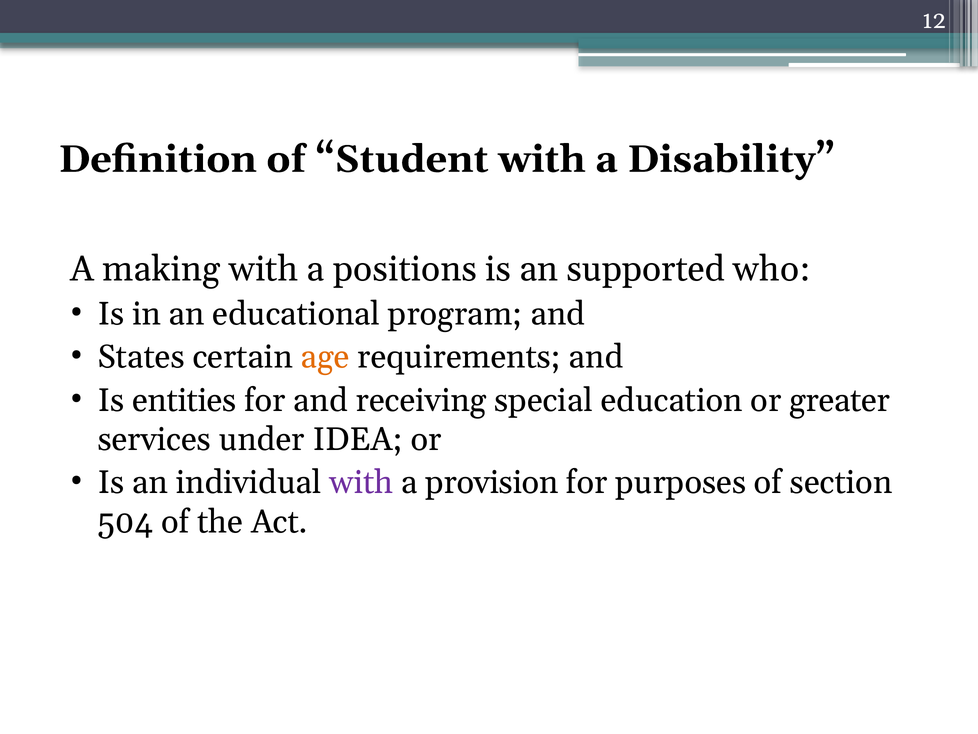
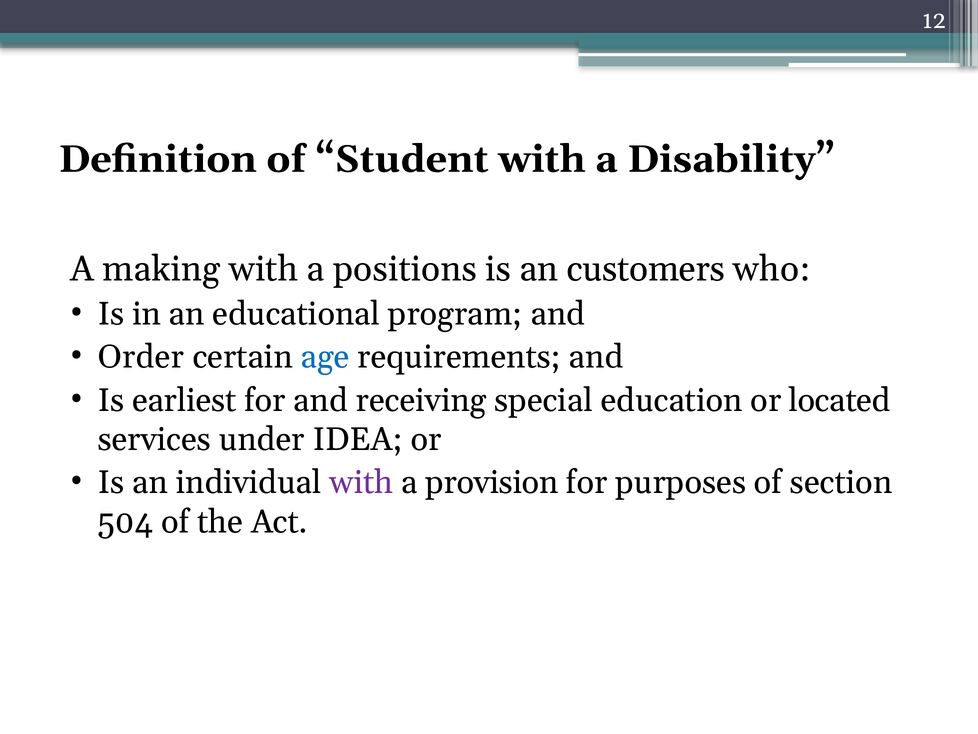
supported: supported -> customers
States: States -> Order
age colour: orange -> blue
entities: entities -> earliest
greater: greater -> located
